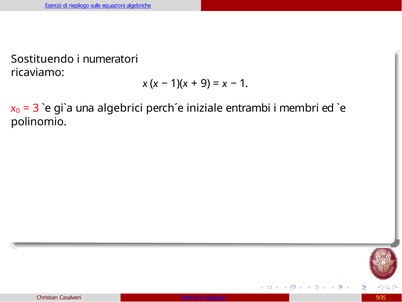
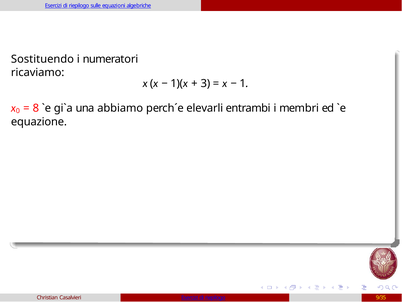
9: 9 -> 3
3: 3 -> 8
algebrici: algebrici -> abbiamo
iniziale: iniziale -> elevarli
polinomio: polinomio -> equazione
